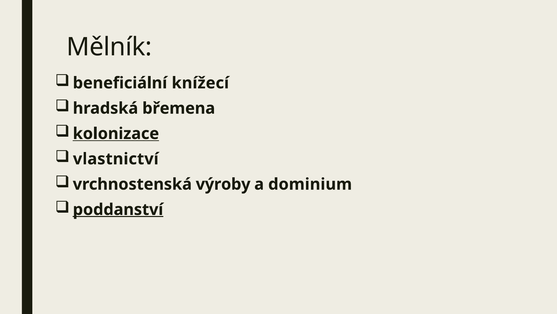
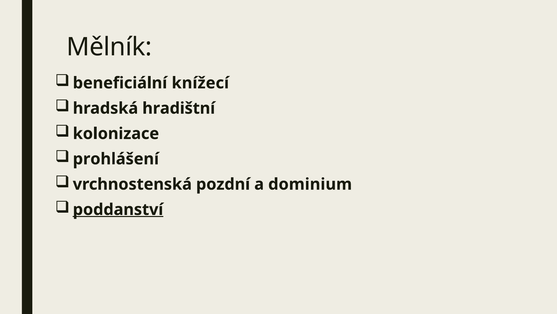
břemena: břemena -> hradištní
kolonizace underline: present -> none
vlastnictví: vlastnictví -> prohlášení
výroby: výroby -> pozdní
